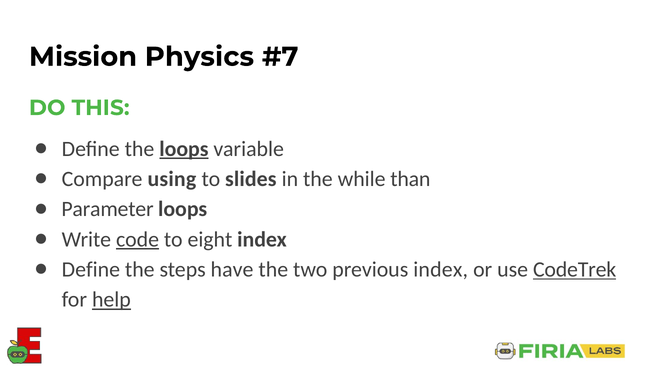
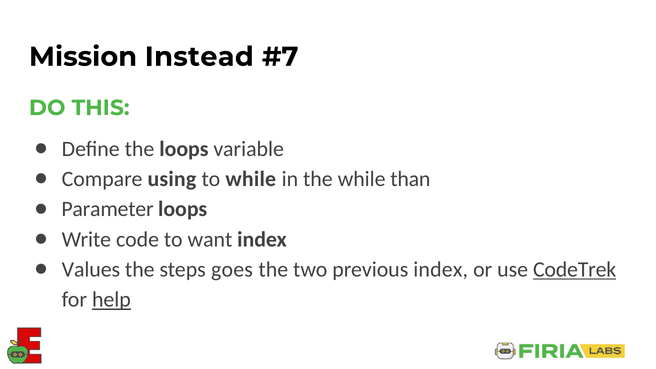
Physics: Physics -> Instead
loops at (184, 149) underline: present -> none
to slides: slides -> while
code underline: present -> none
eight: eight -> want
Define at (91, 270): Define -> Values
have: have -> goes
